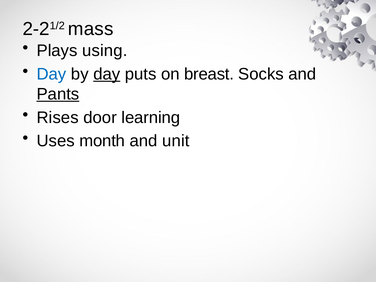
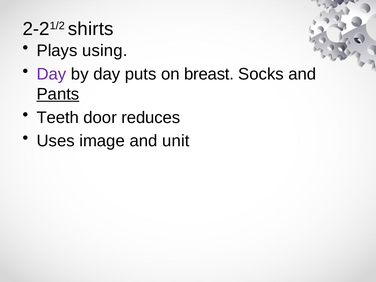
mass: mass -> shirts
Day at (51, 74) colour: blue -> purple
day at (107, 74) underline: present -> none
Rises: Rises -> Teeth
learning: learning -> reduces
month: month -> image
